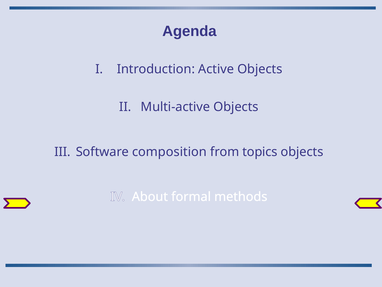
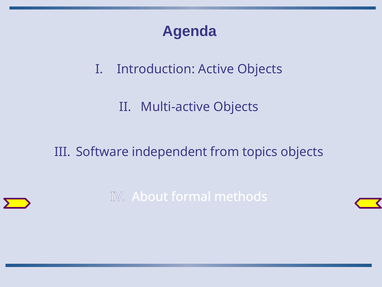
composition: composition -> independent
